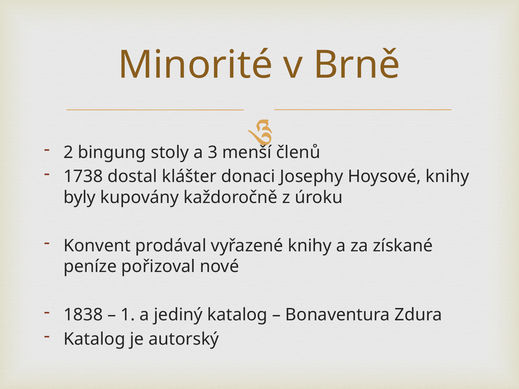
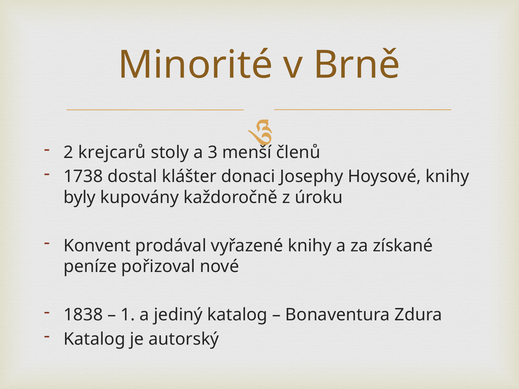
bingung: bingung -> krejcarů
